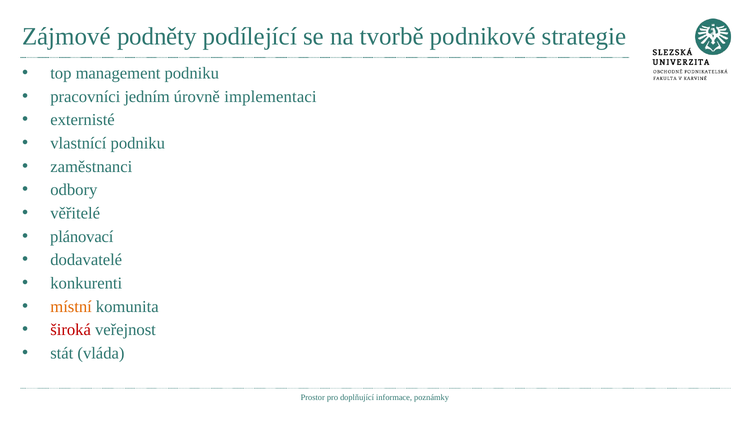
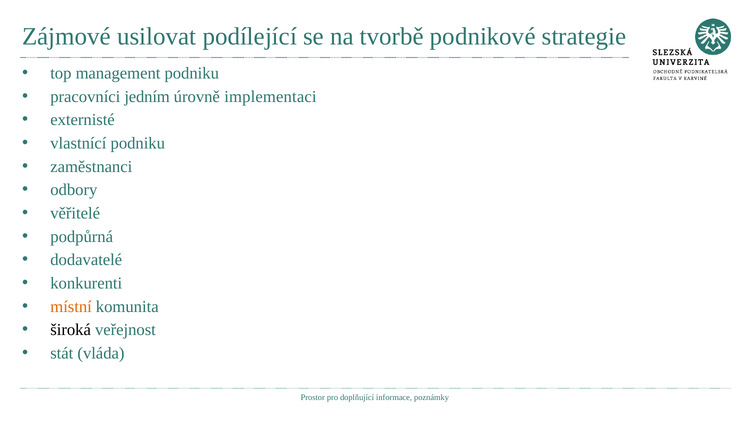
podněty: podněty -> usilovat
plánovací: plánovací -> podpůrná
široká colour: red -> black
